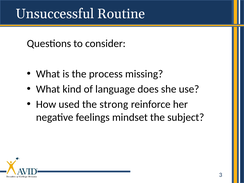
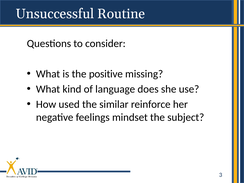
process: process -> positive
strong: strong -> similar
